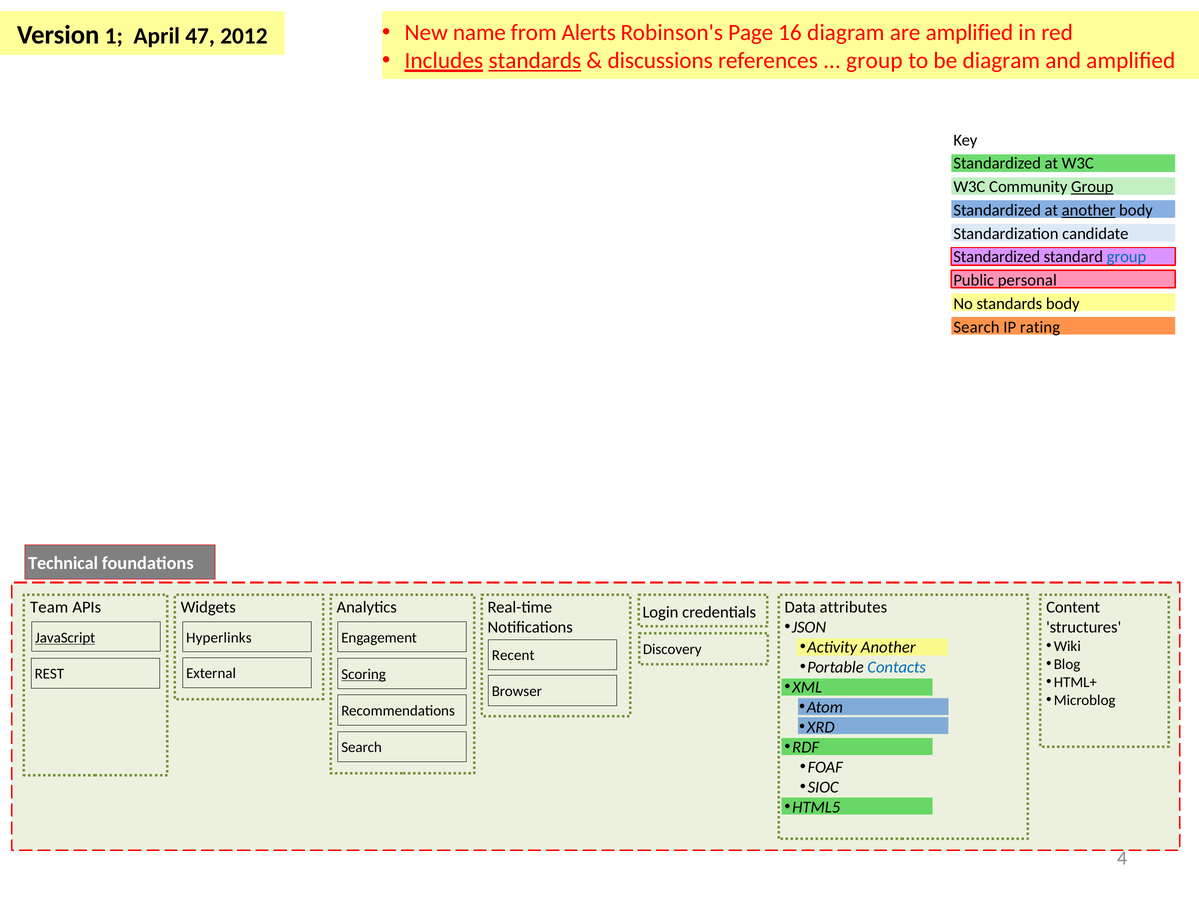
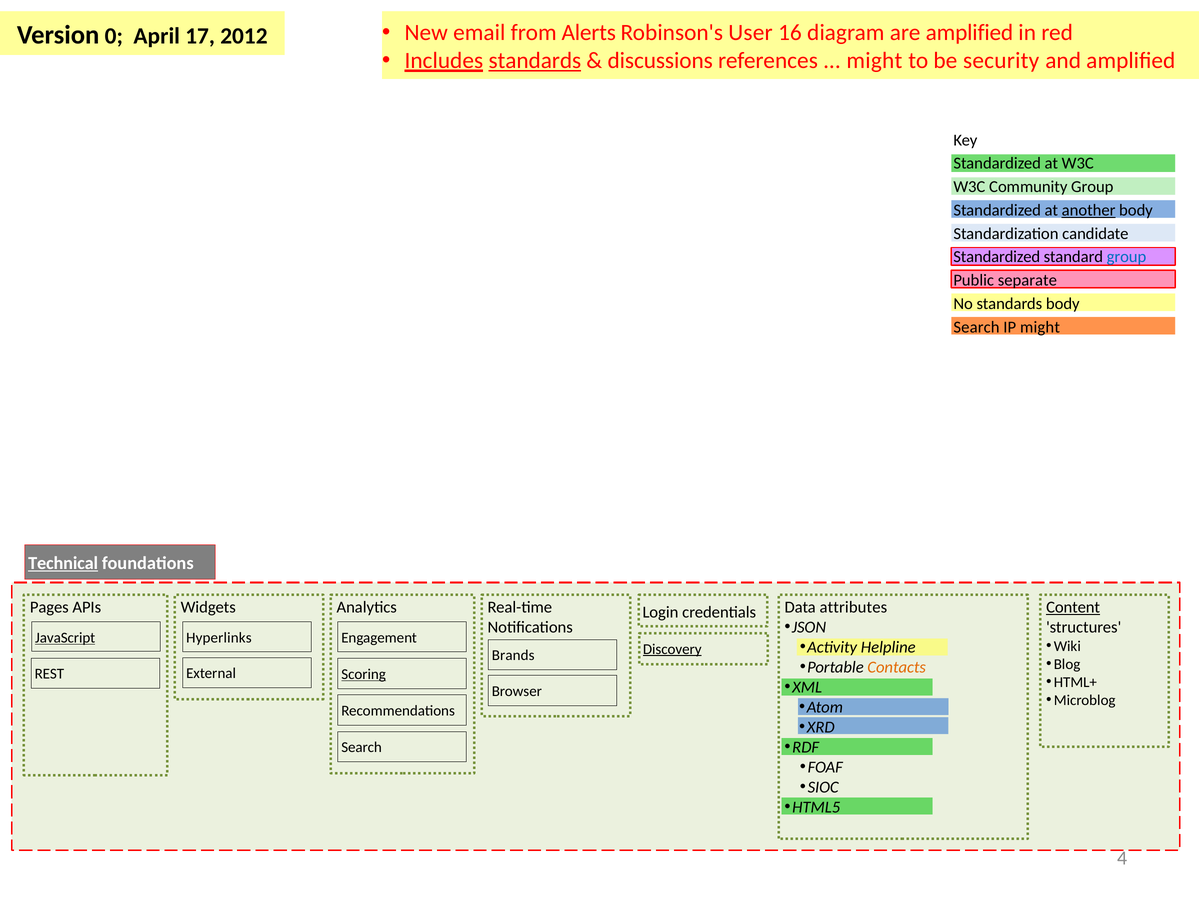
1: 1 -> 0
47: 47 -> 17
name: name -> email
Page: Page -> User
group at (874, 61): group -> might
be diagram: diagram -> security
Group at (1092, 187) underline: present -> none
personal: personal -> separate
IP rating: rating -> might
Technical underline: none -> present
Team: Team -> Pages
Content underline: none -> present
Activity Another: Another -> Helpline
Discovery underline: none -> present
Recent: Recent -> Brands
Contacts colour: blue -> orange
